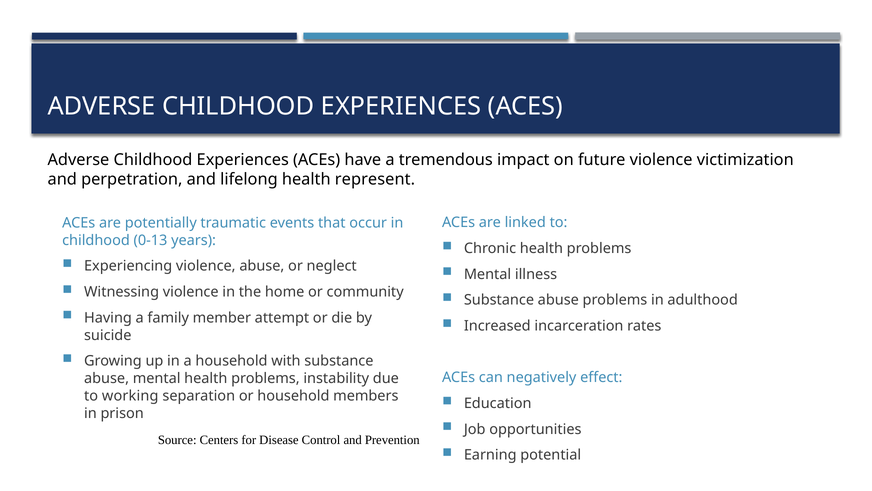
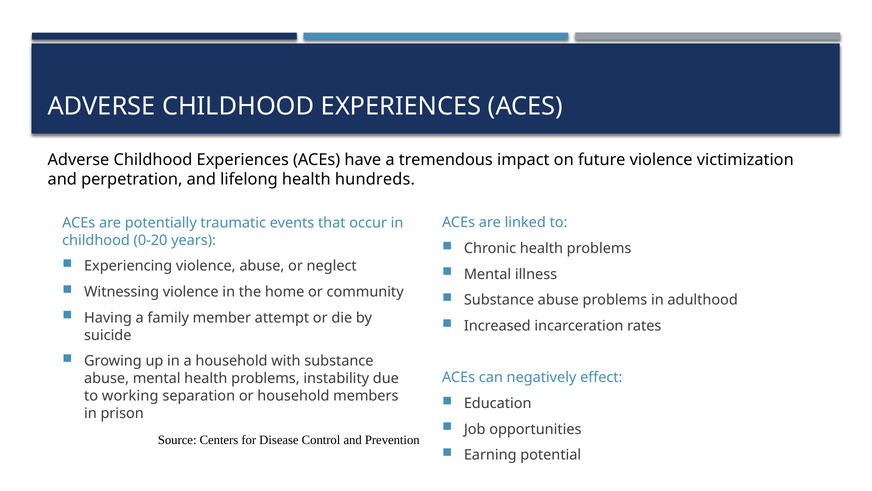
represent: represent -> hundreds
0-13: 0-13 -> 0-20
